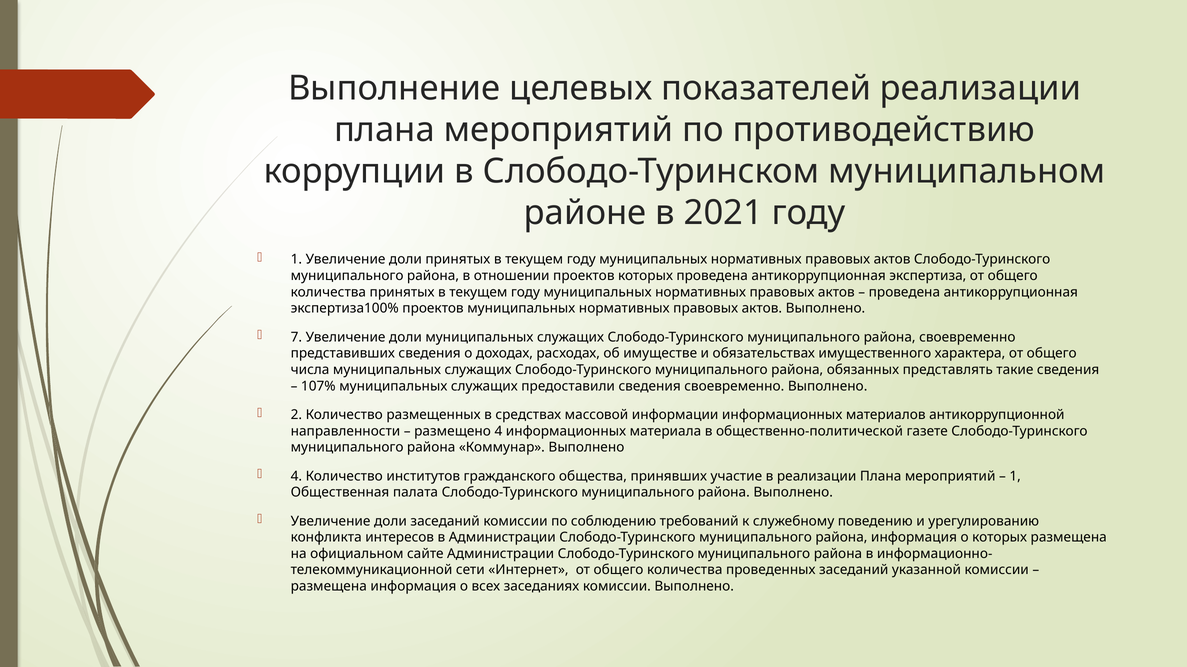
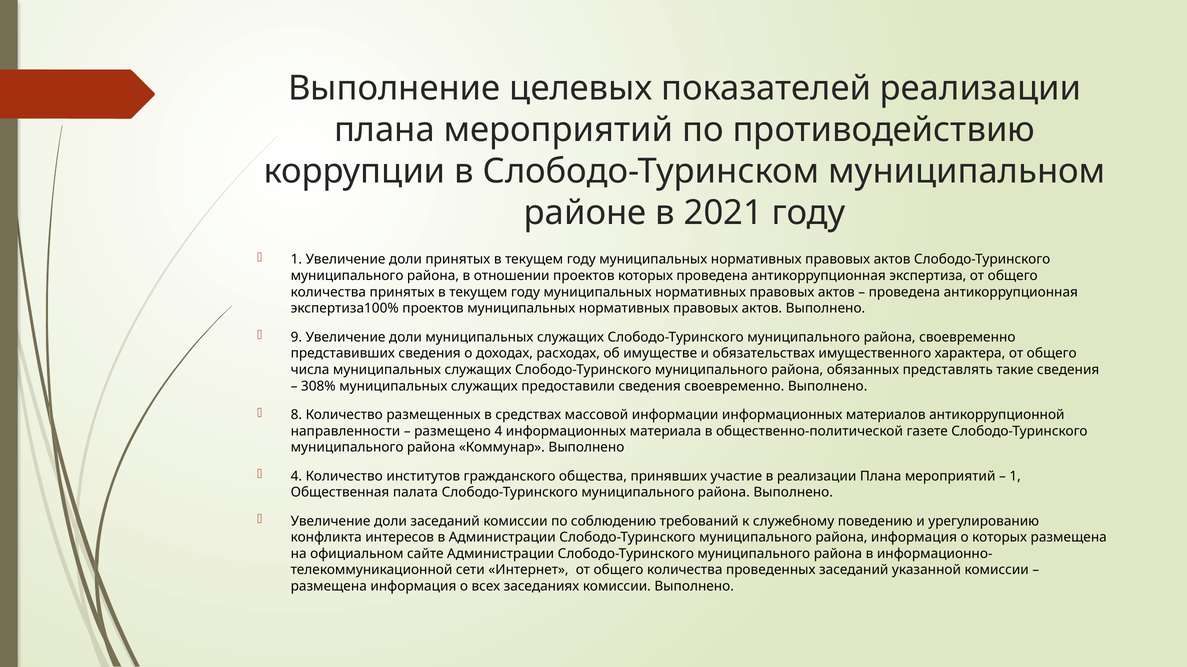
7: 7 -> 9
107%: 107% -> 308%
2: 2 -> 8
